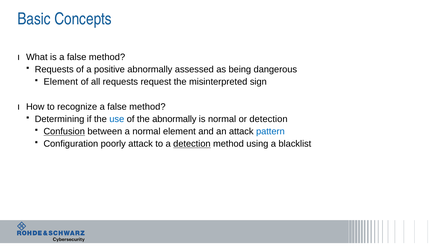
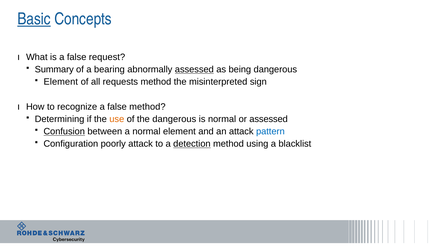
Basic underline: none -> present
is a false method: method -> request
Requests at (54, 69): Requests -> Summary
positive: positive -> bearing
assessed at (194, 69) underline: none -> present
requests request: request -> method
use colour: blue -> orange
the abnormally: abnormally -> dangerous
or detection: detection -> assessed
